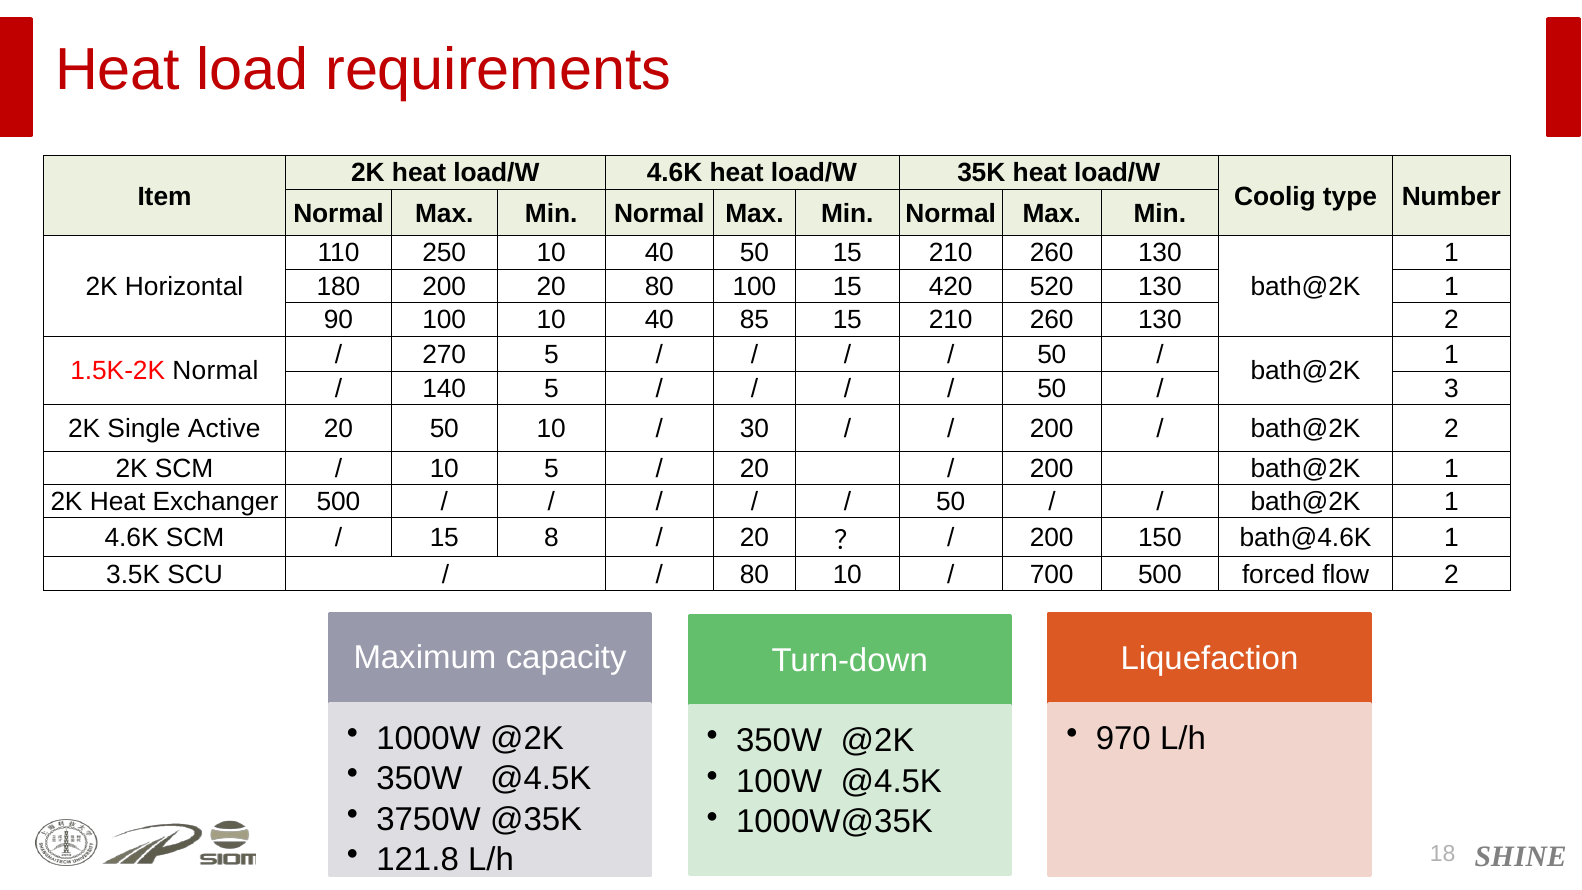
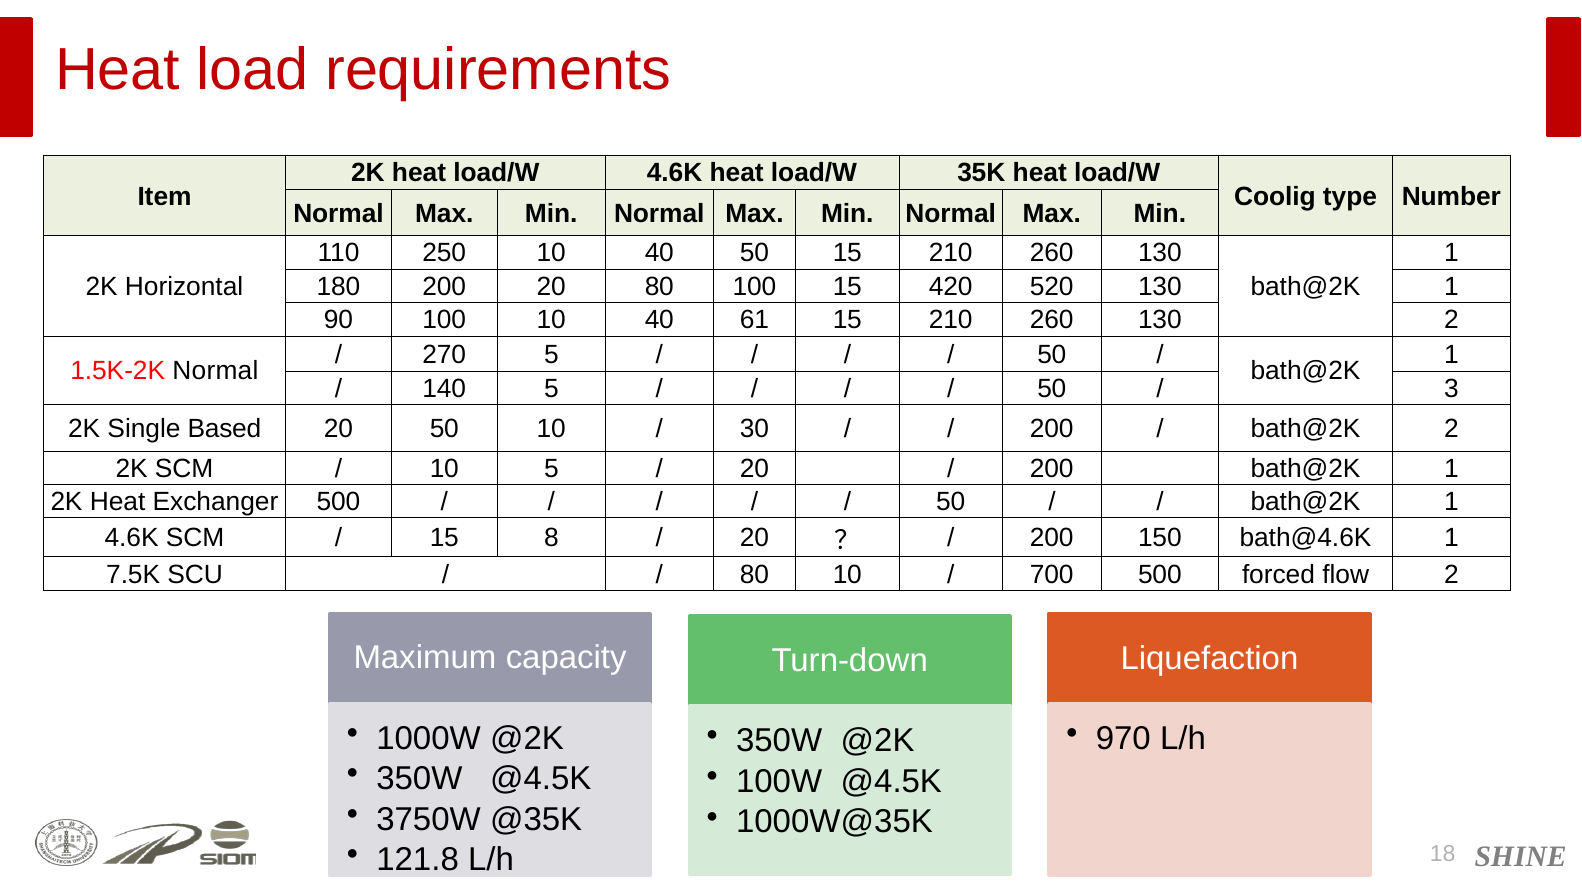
85: 85 -> 61
Active: Active -> Based
3.5K: 3.5K -> 7.5K
